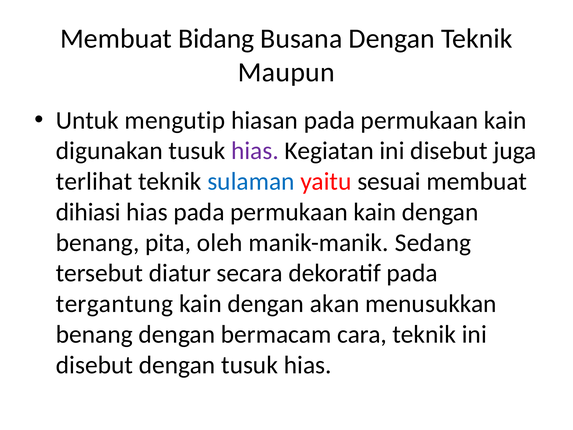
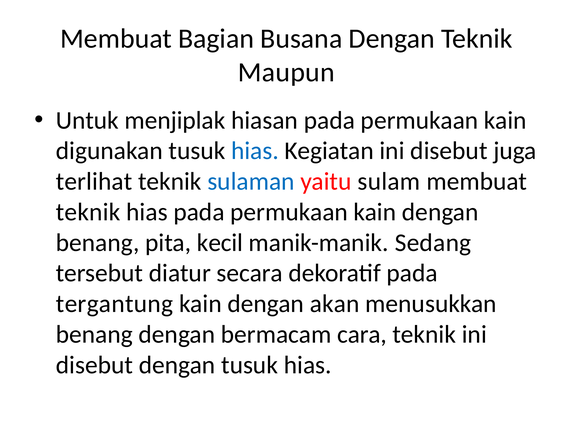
Bidang: Bidang -> Bagian
mengutip: mengutip -> menjiplak
hias at (255, 151) colour: purple -> blue
sesuai: sesuai -> sulam
dihiasi at (88, 212): dihiasi -> teknik
oleh: oleh -> kecil
